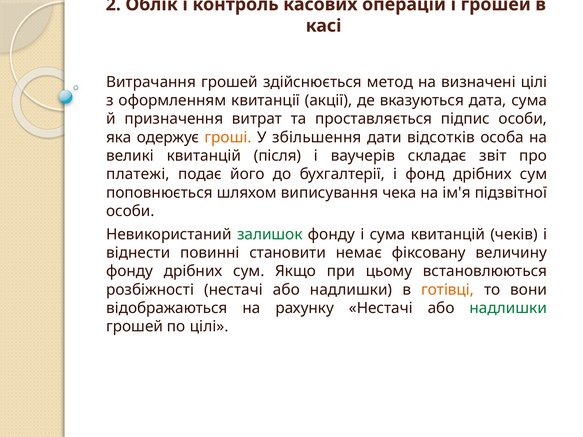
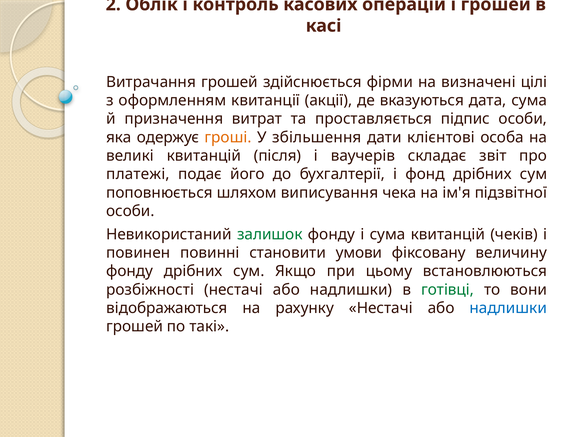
метод: метод -> фірми
відсотків: відсотків -> клієнтові
віднести: віднести -> повинен
немає: немає -> умови
готівці colour: orange -> green
надлишки at (508, 308) colour: green -> blue
по цілі: цілі -> такі
